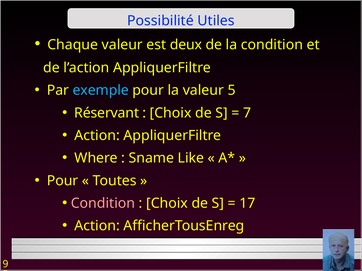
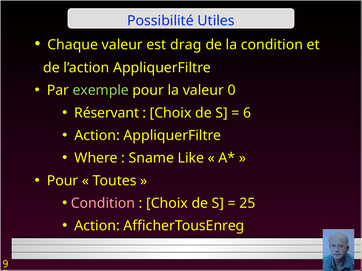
deux: deux -> drag
exemple colour: light blue -> light green
5: 5 -> 0
7: 7 -> 6
17: 17 -> 25
